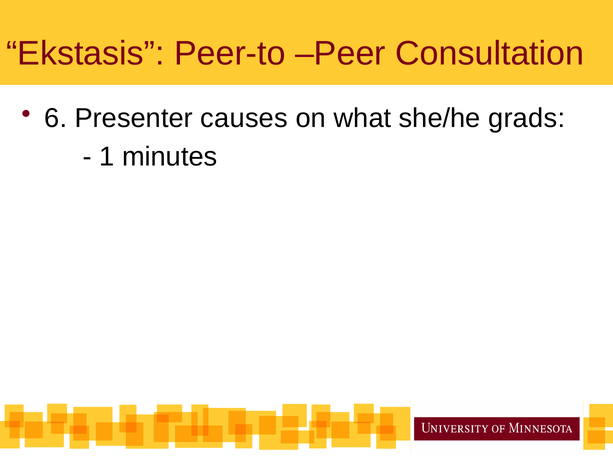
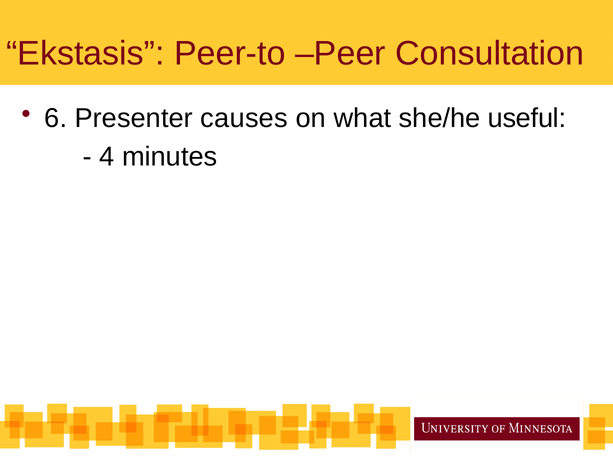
grads: grads -> useful
1: 1 -> 4
